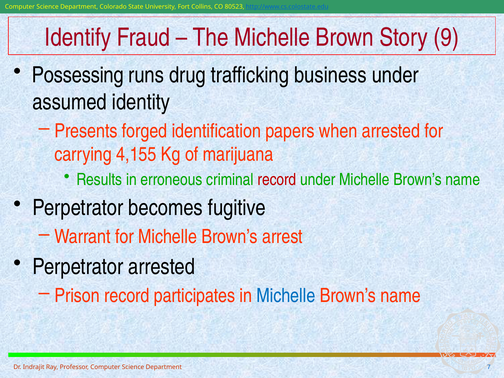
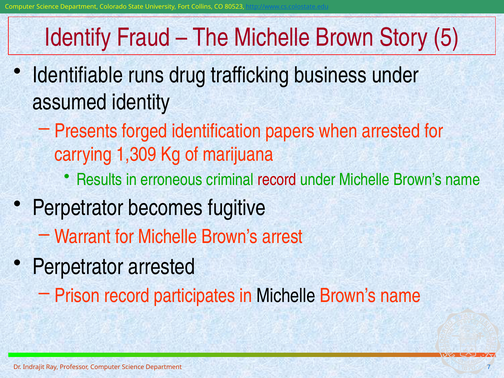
9: 9 -> 5
Possessing: Possessing -> Identifiable
4,155: 4,155 -> 1,309
Michelle at (286, 296) colour: blue -> black
